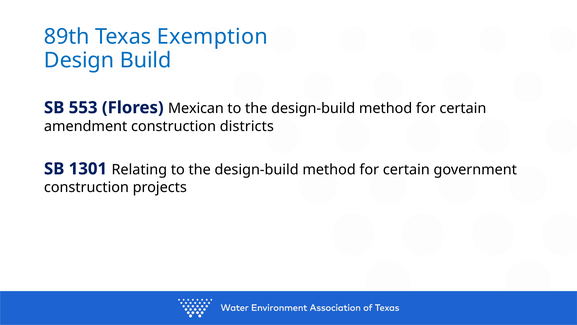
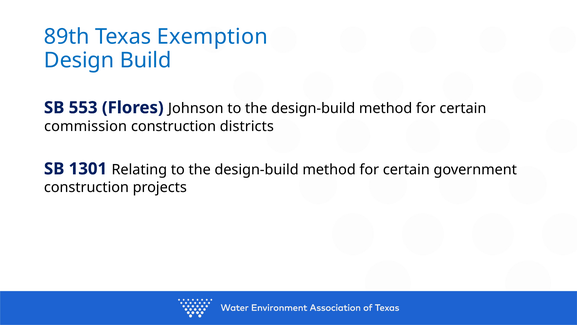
Mexican: Mexican -> Johnson
amendment: amendment -> commission
